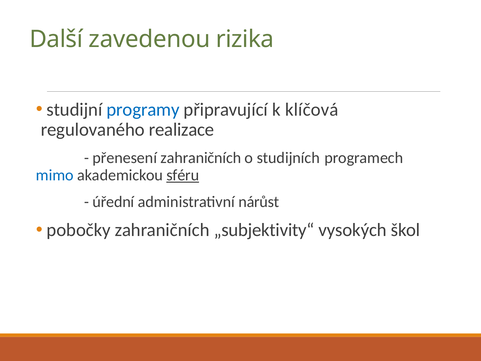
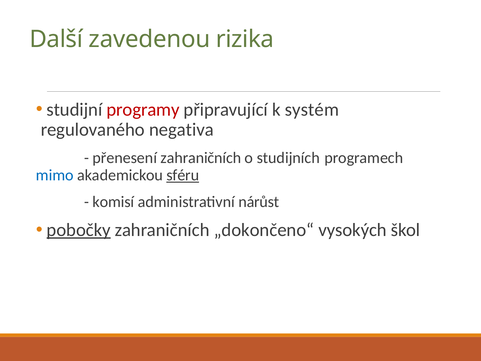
programy colour: blue -> red
klíčová: klíčová -> systém
realizace: realizace -> negativa
úřední: úřední -> komisí
pobočky underline: none -> present
„subjektivity“: „subjektivity“ -> „dokončeno“
